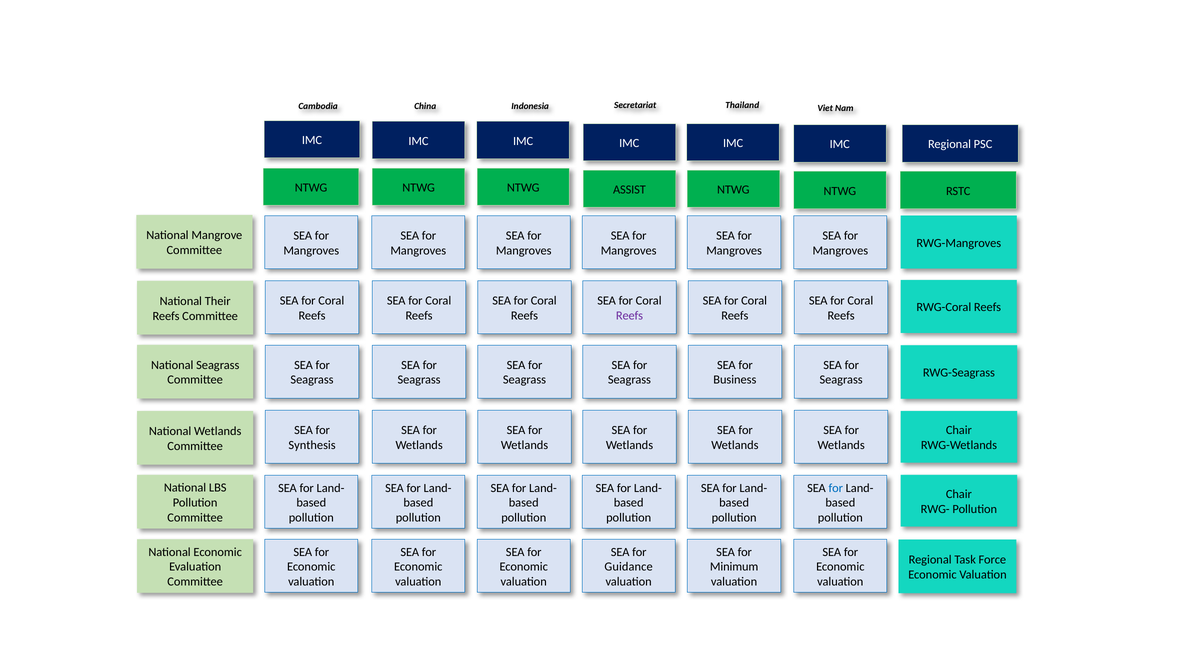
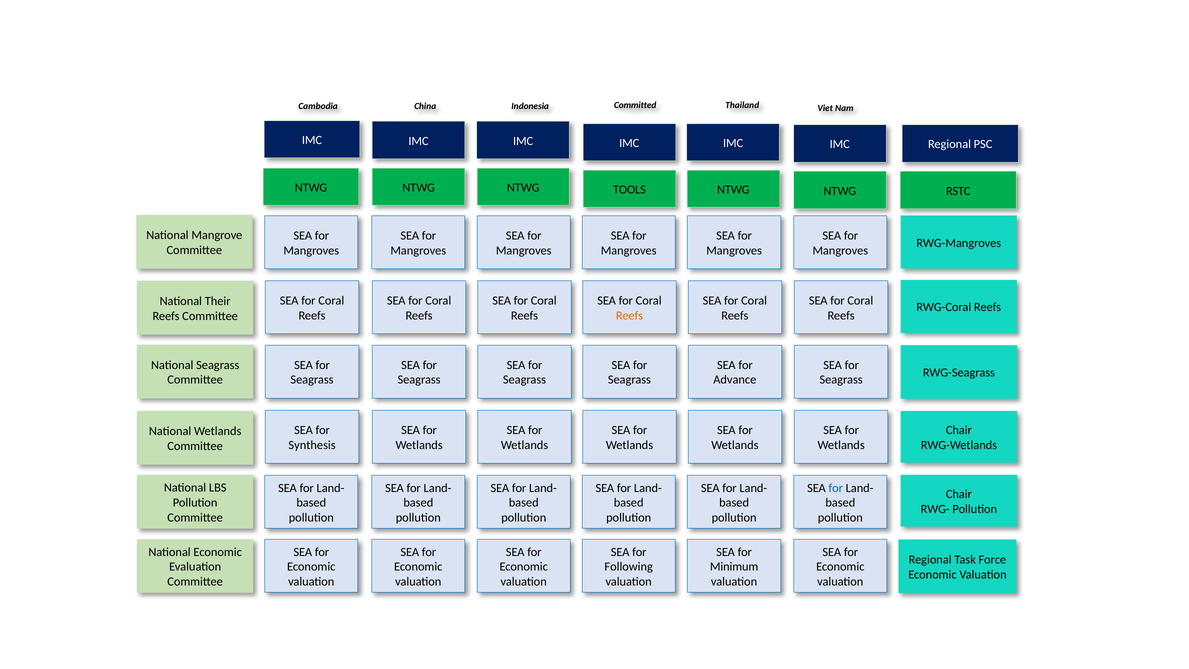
Secretariat: Secretariat -> Committed
ASSIST: ASSIST -> TOOLS
Reefs at (629, 316) colour: purple -> orange
Business: Business -> Advance
Guidance: Guidance -> Following
